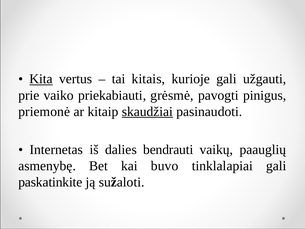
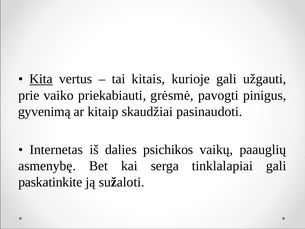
priemonė: priemonė -> gyvenimą
skaudžiai underline: present -> none
bendrauti: bendrauti -> psichikos
buvo: buvo -> serga
